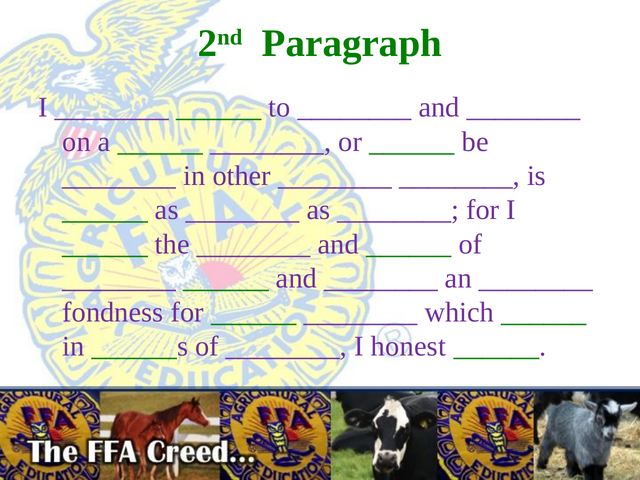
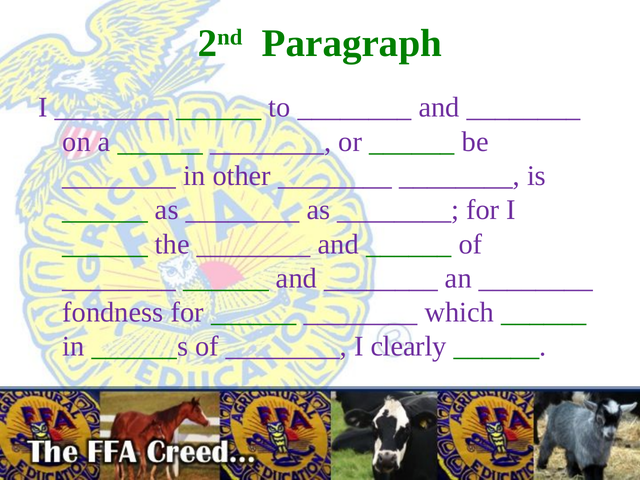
honest: honest -> clearly
